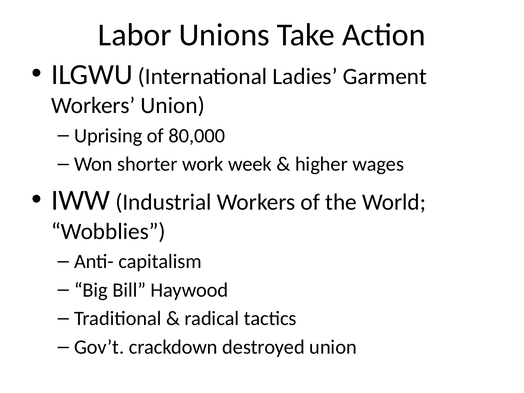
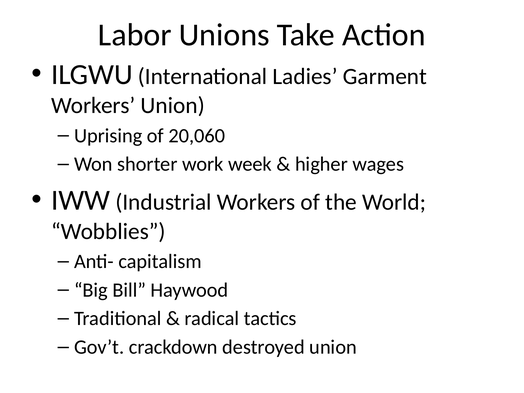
80,000: 80,000 -> 20,060
